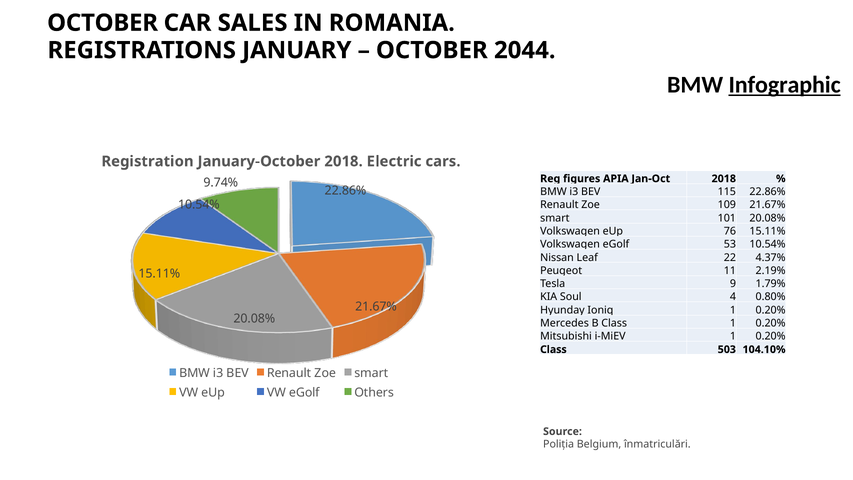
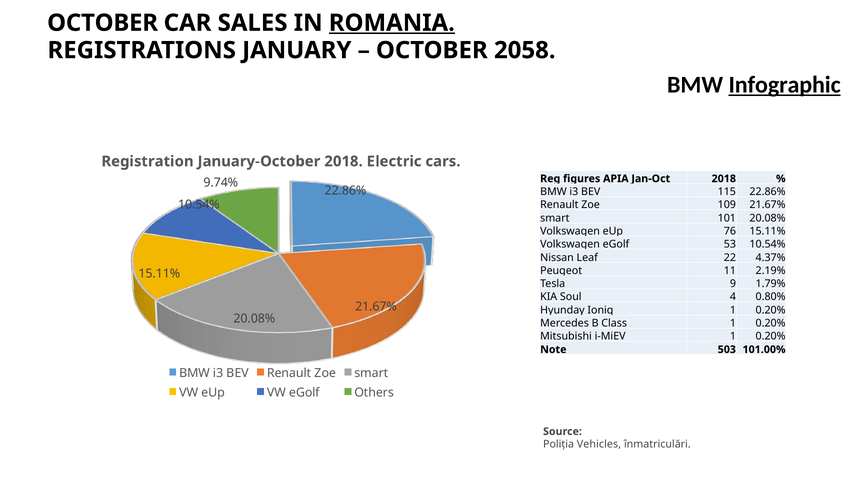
ROMANIA underline: none -> present
2044: 2044 -> 2058
Class at (553, 349): Class -> Note
104.10%: 104.10% -> 101.00%
Belgium: Belgium -> Vehicles
